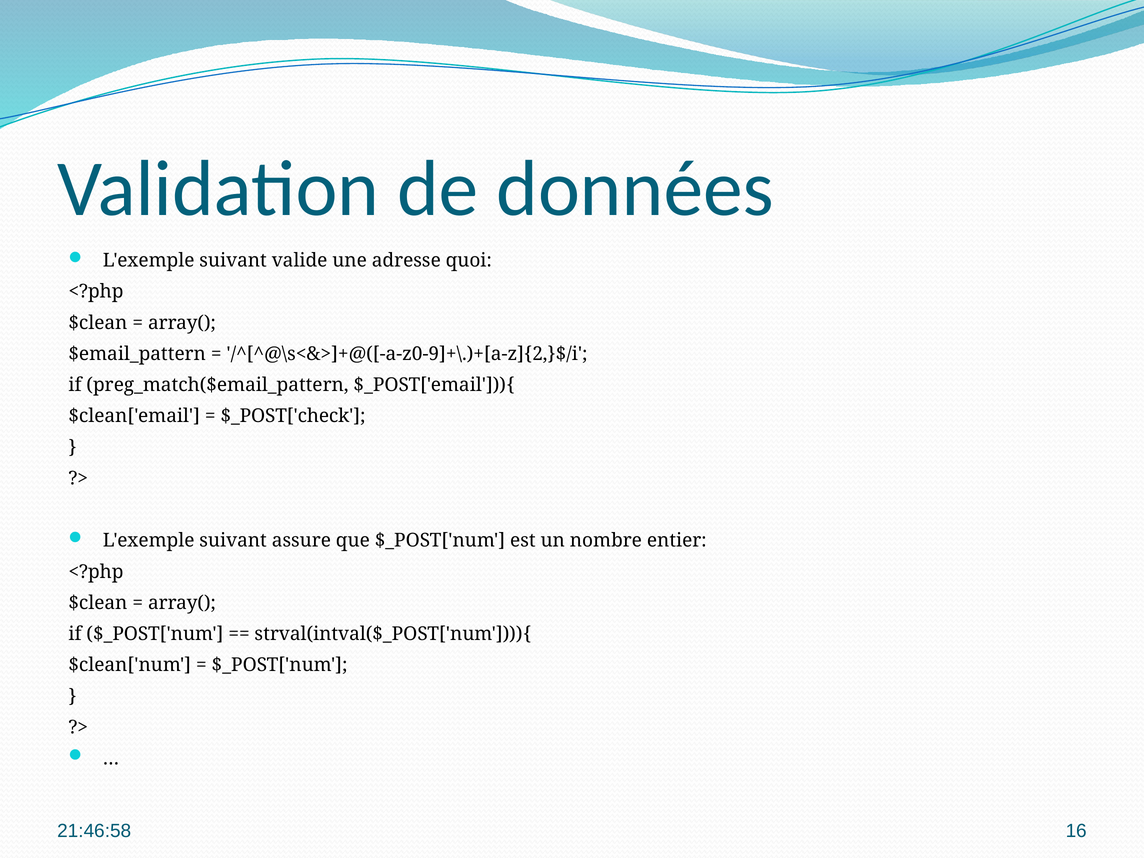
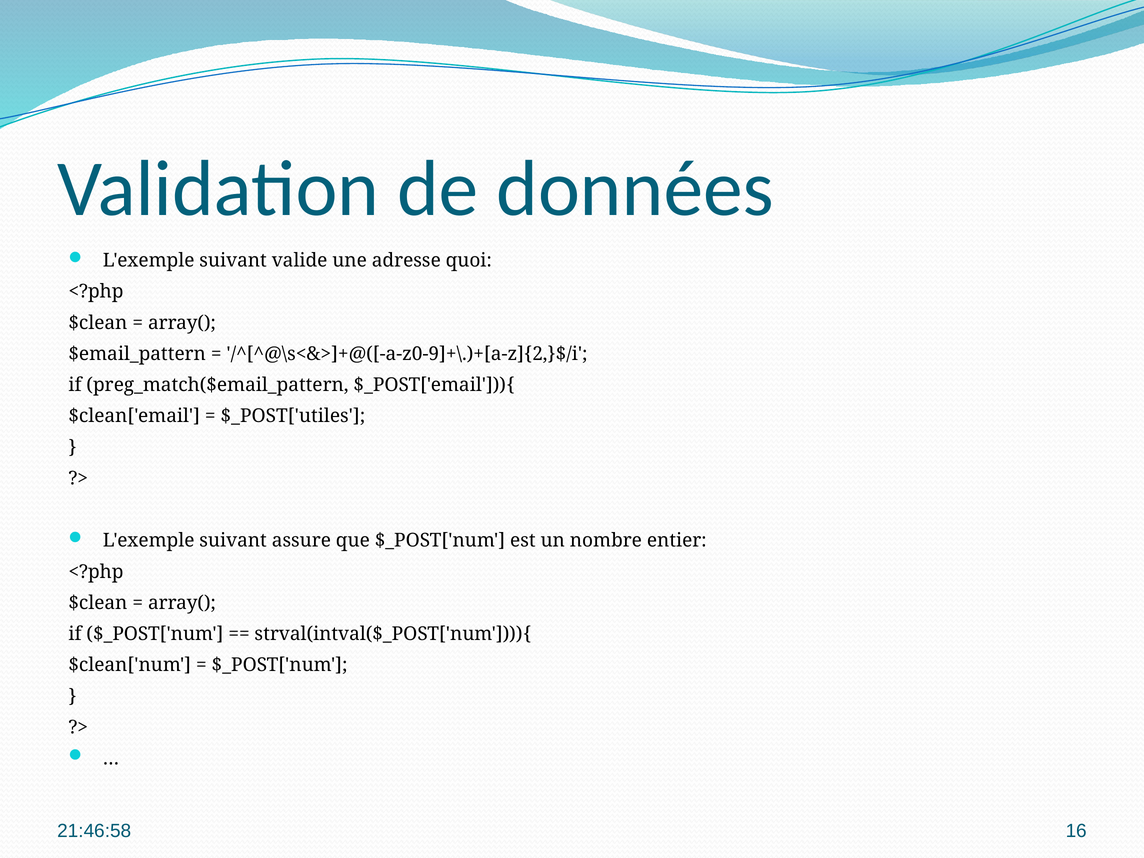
$_POST['check: $_POST['check -> $_POST['utiles
